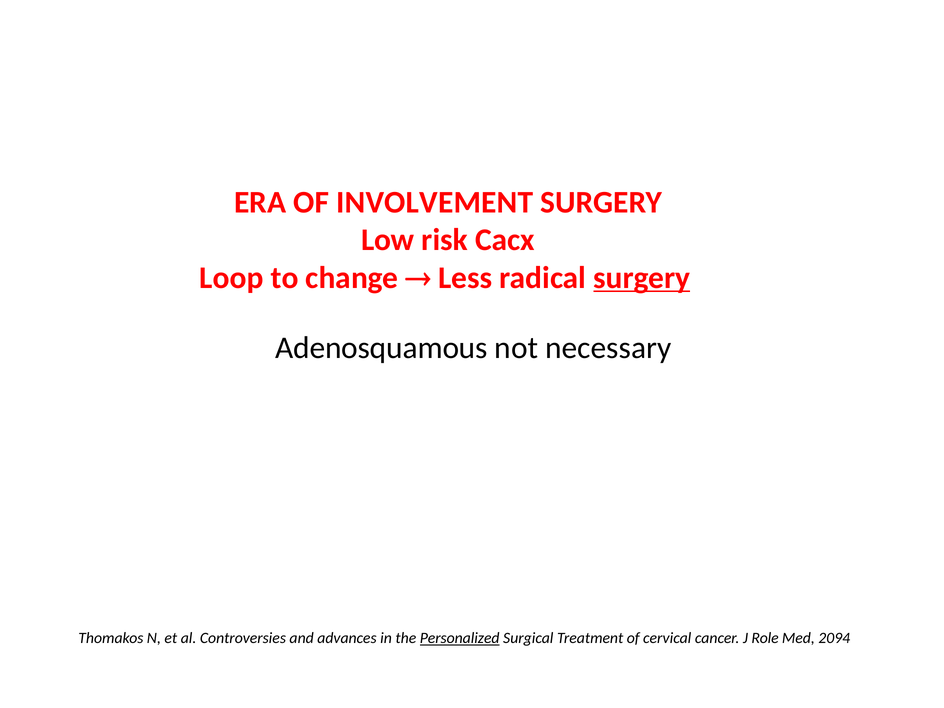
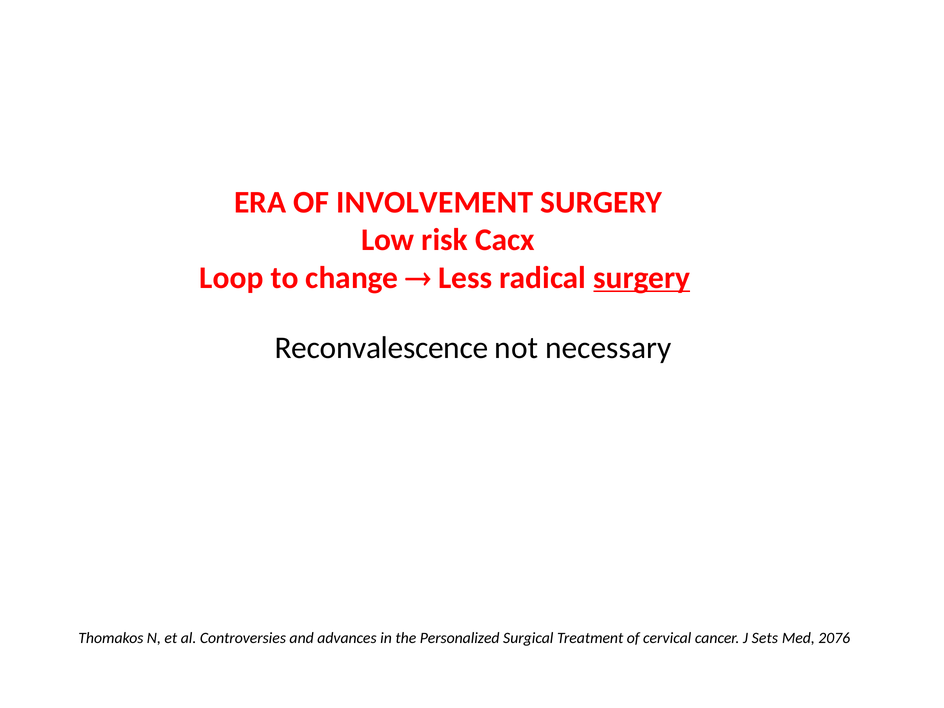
Adenosquamous: Adenosquamous -> Reconvalescence
Personalized underline: present -> none
Role: Role -> Sets
2094: 2094 -> 2076
